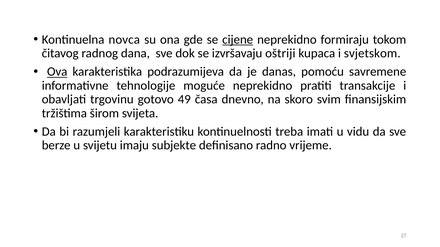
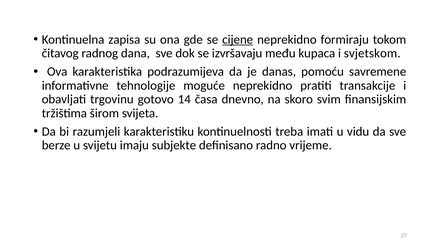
novca: novca -> zapisa
oštriji: oštriji -> među
Ova underline: present -> none
49: 49 -> 14
